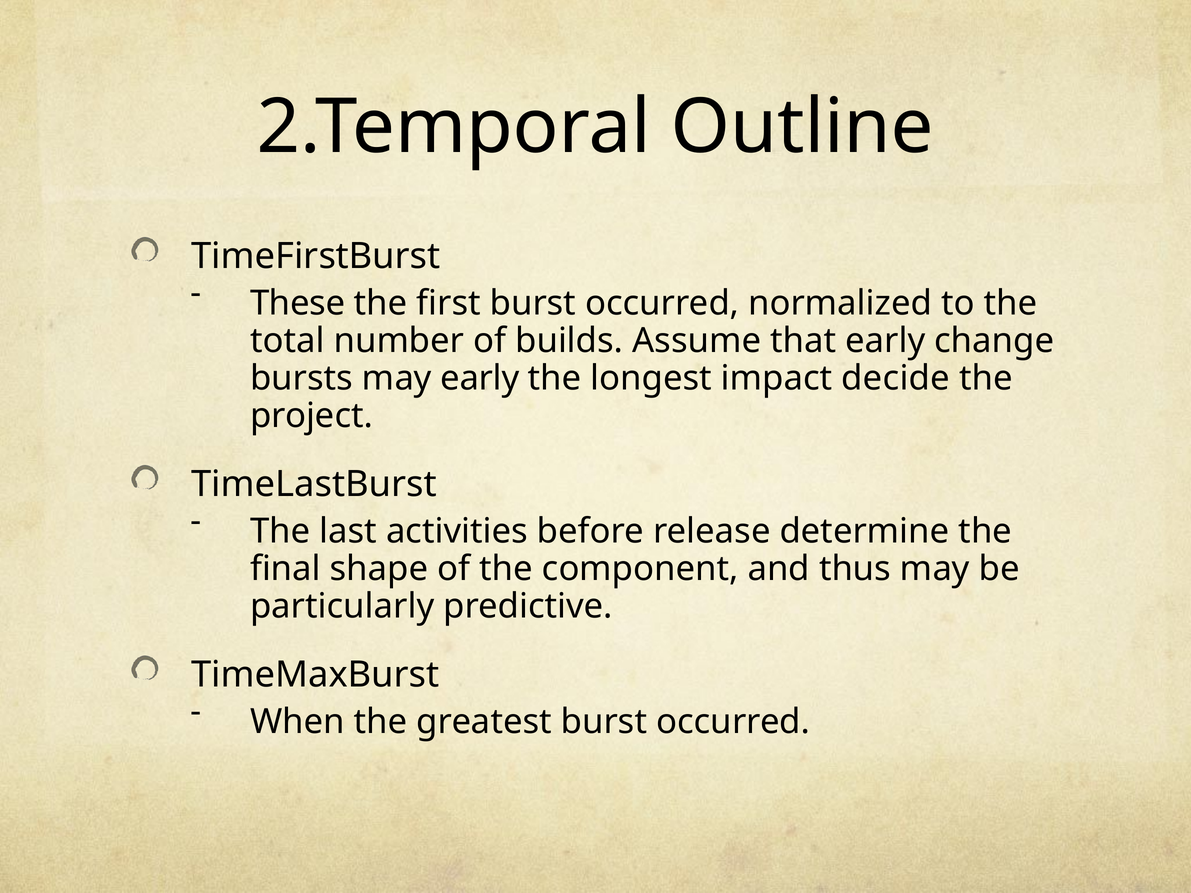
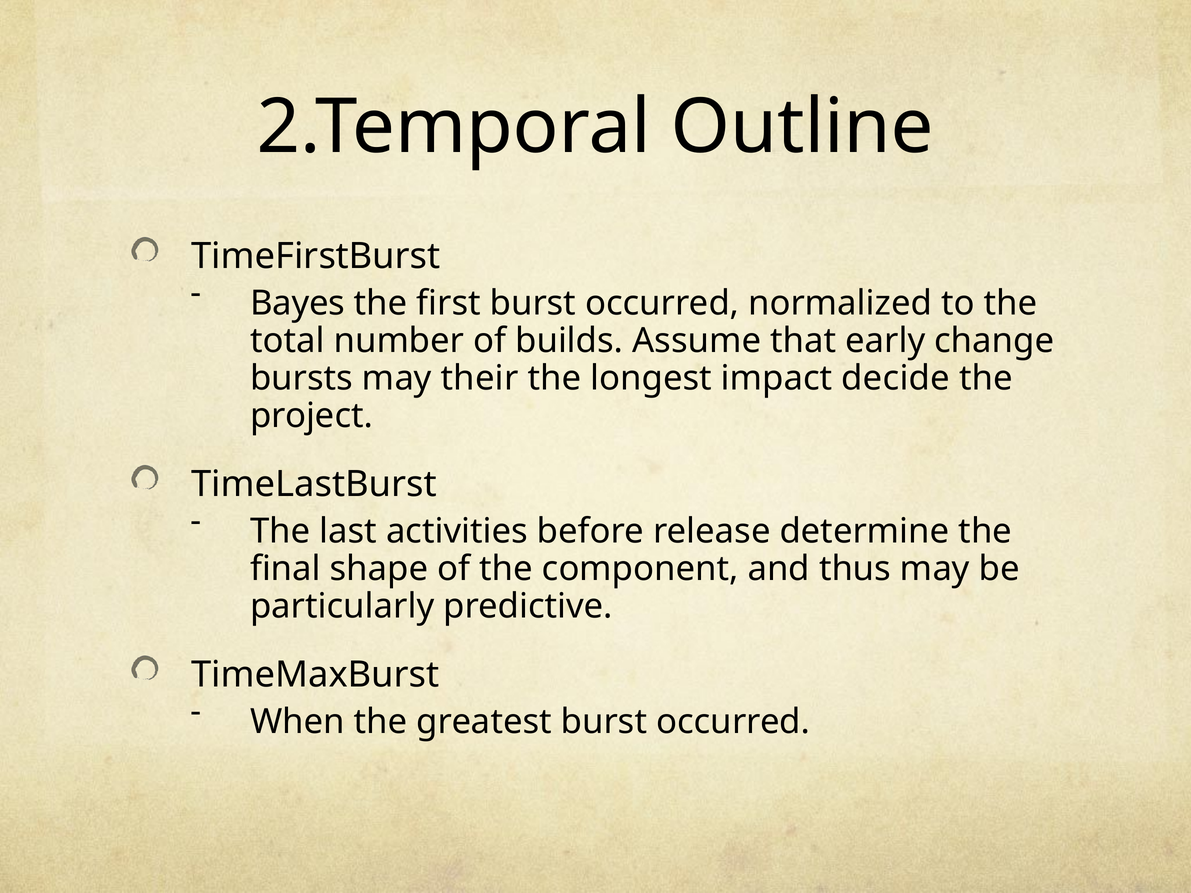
These: These -> Bayes
may early: early -> their
